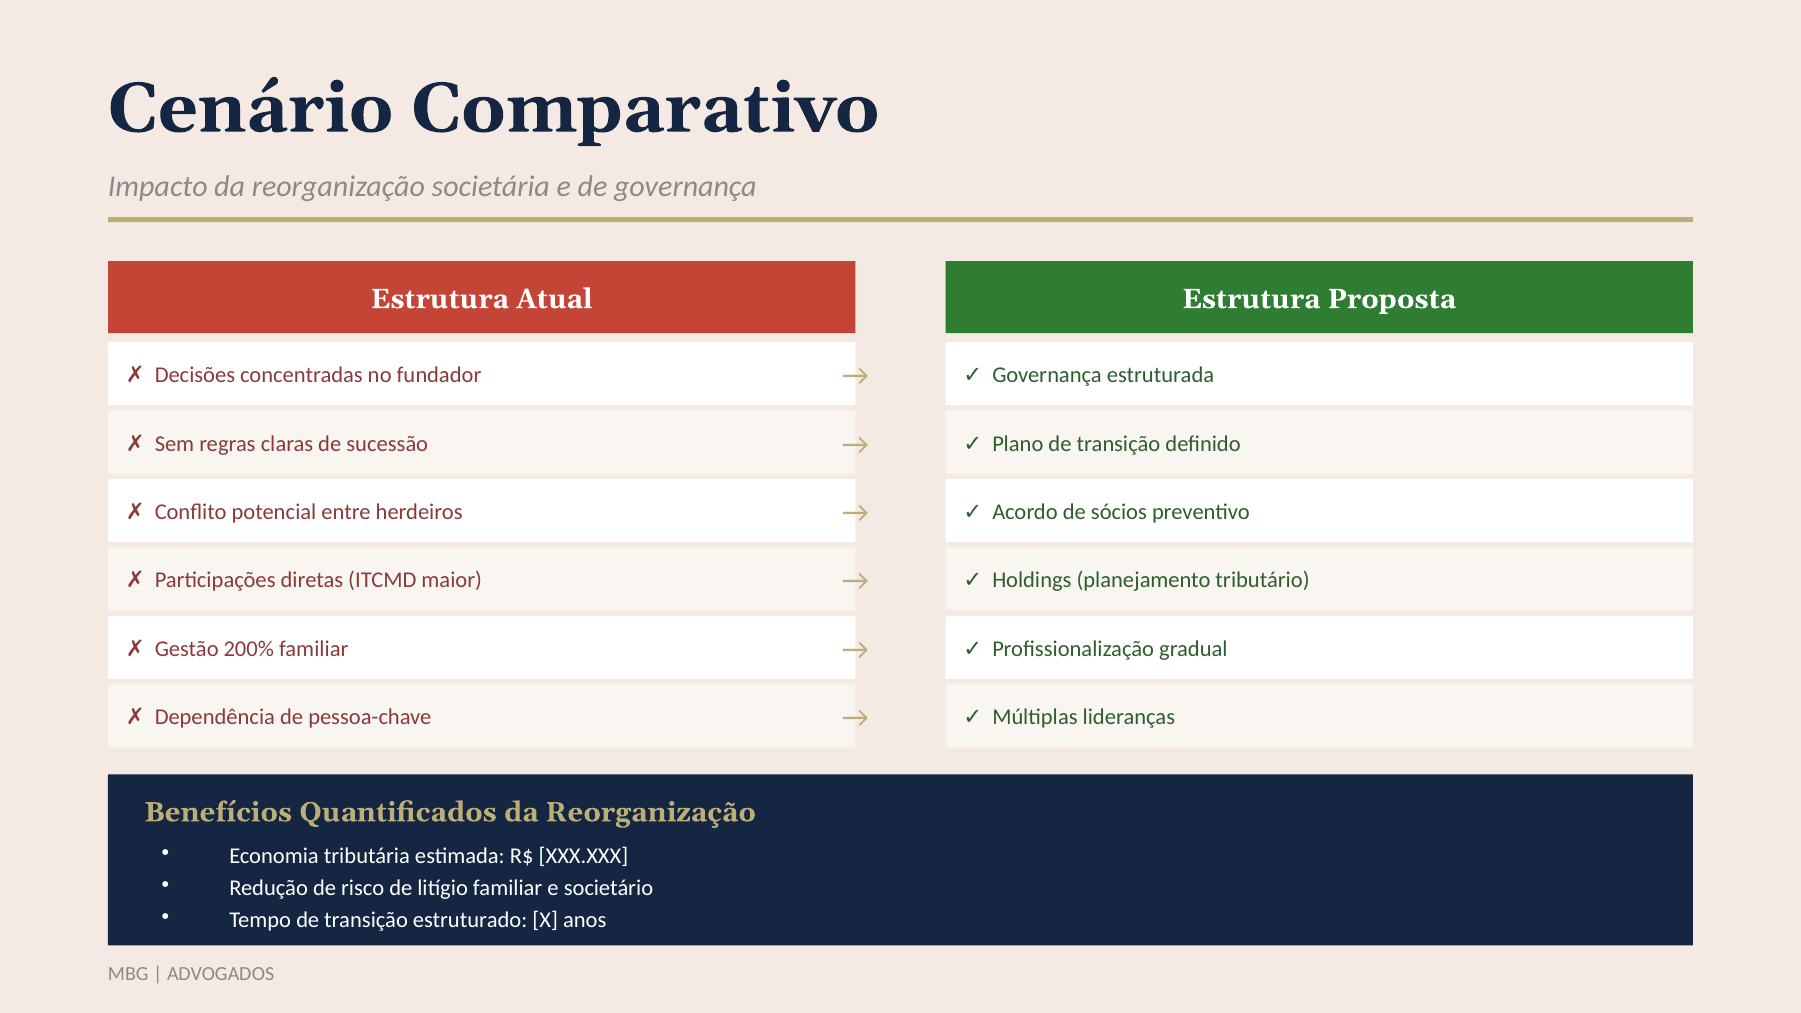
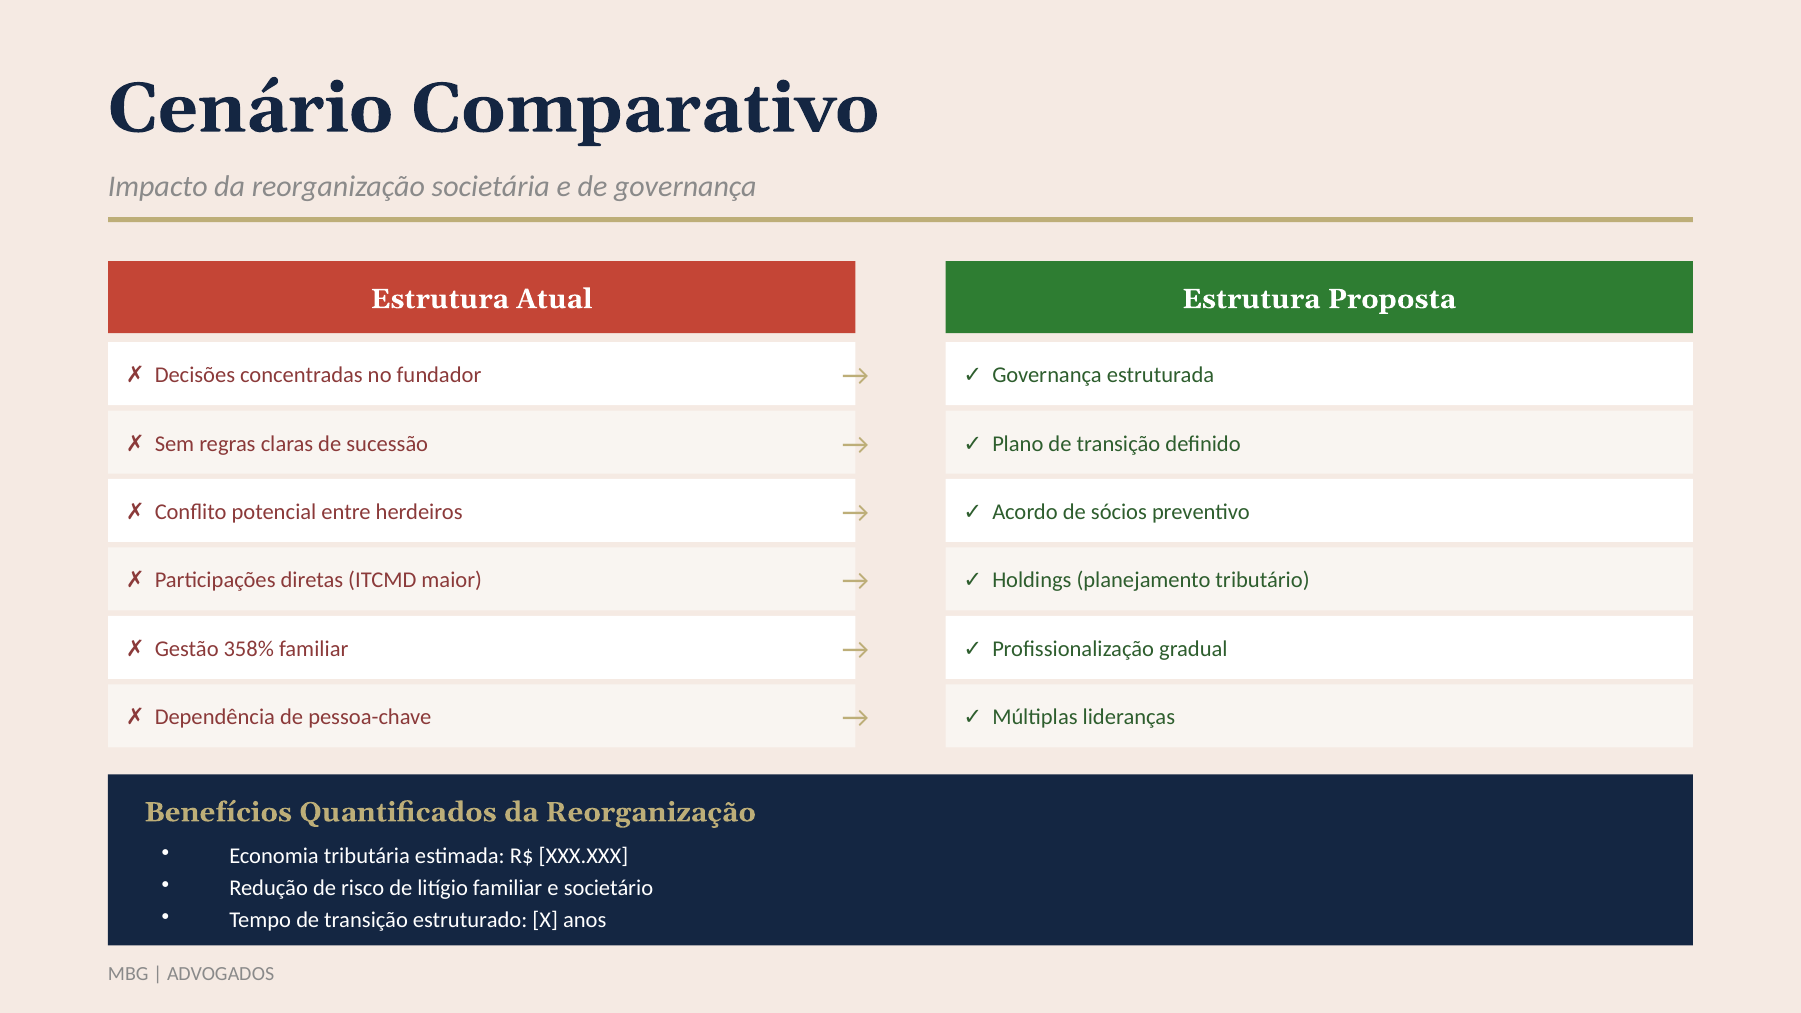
200%: 200% -> 358%
